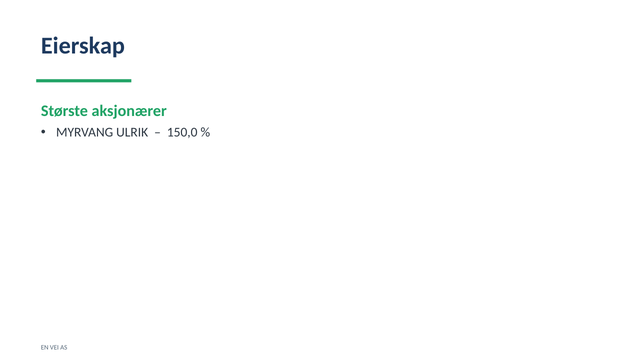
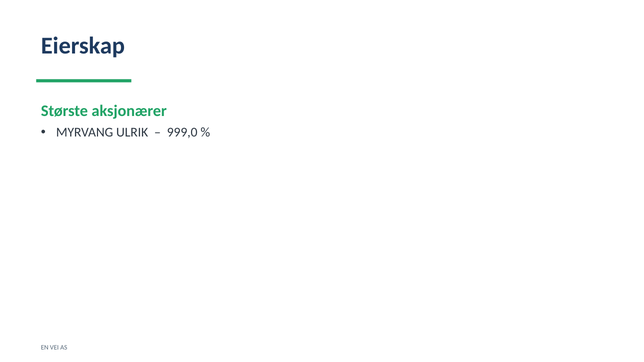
150,0: 150,0 -> 999,0
